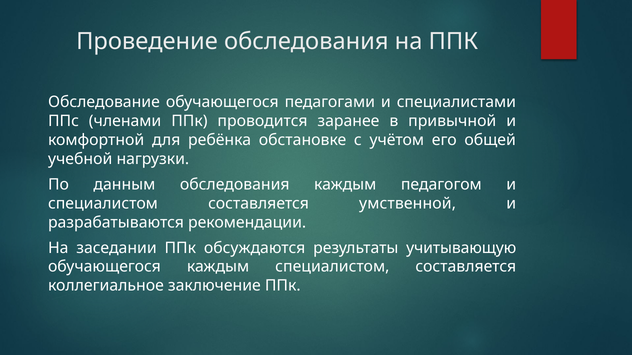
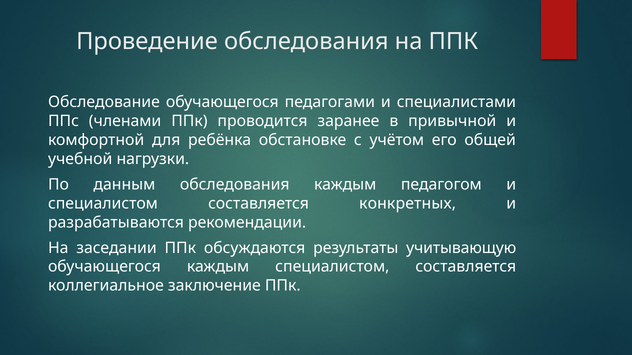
умственной: умственной -> конкретных
